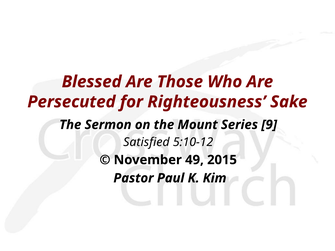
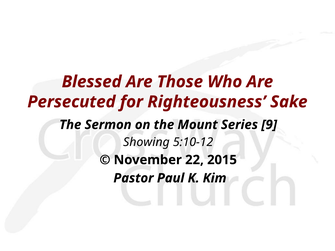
Satisfied: Satisfied -> Showing
49: 49 -> 22
